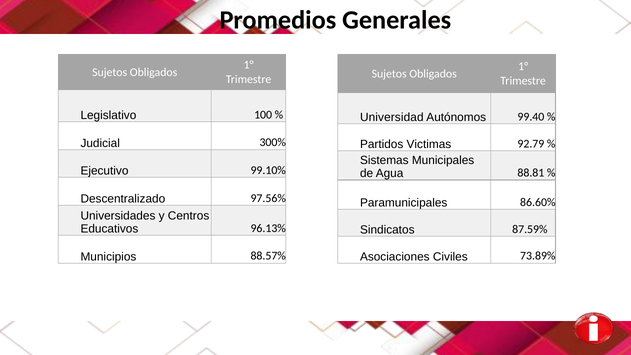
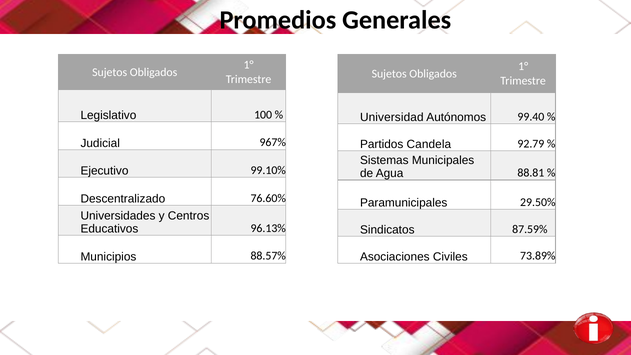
300%: 300% -> 967%
Victimas: Victimas -> Candela
97.56%: 97.56% -> 76.60%
86.60%: 86.60% -> 29.50%
